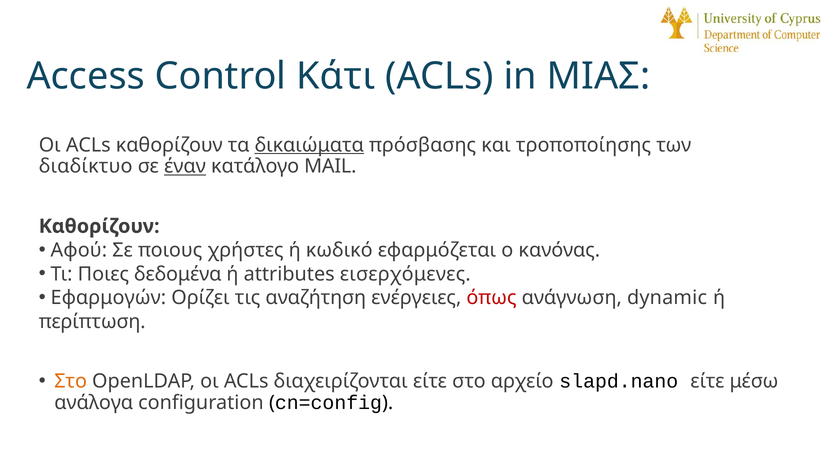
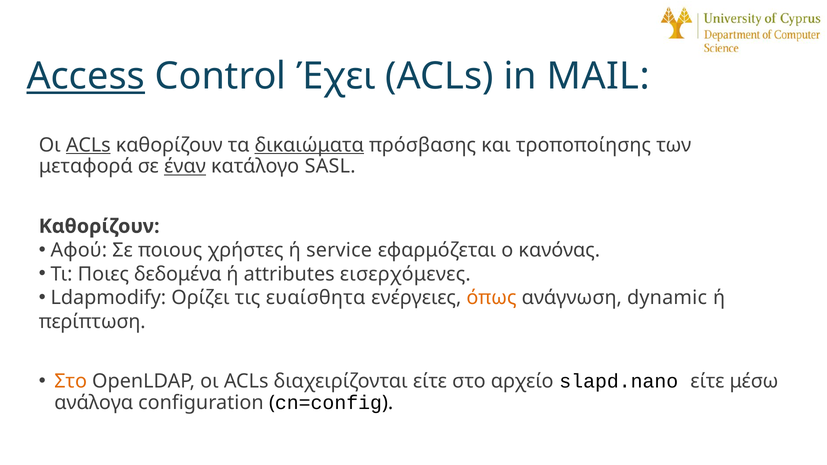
Access underline: none -> present
Κάτι: Κάτι -> Έχει
ΜΙΑΣ: ΜΙΑΣ -> MAIL
ACLs at (88, 145) underline: none -> present
διαδίκτυο: διαδίκτυο -> μεταφορά
MAIL: MAIL -> SASL
κωδικό: κωδικό -> service
Εφαρμογών: Εφαρμογών -> Ldapmodify
αναζήτηση: αναζήτηση -> ευαίσθητα
όπως colour: red -> orange
